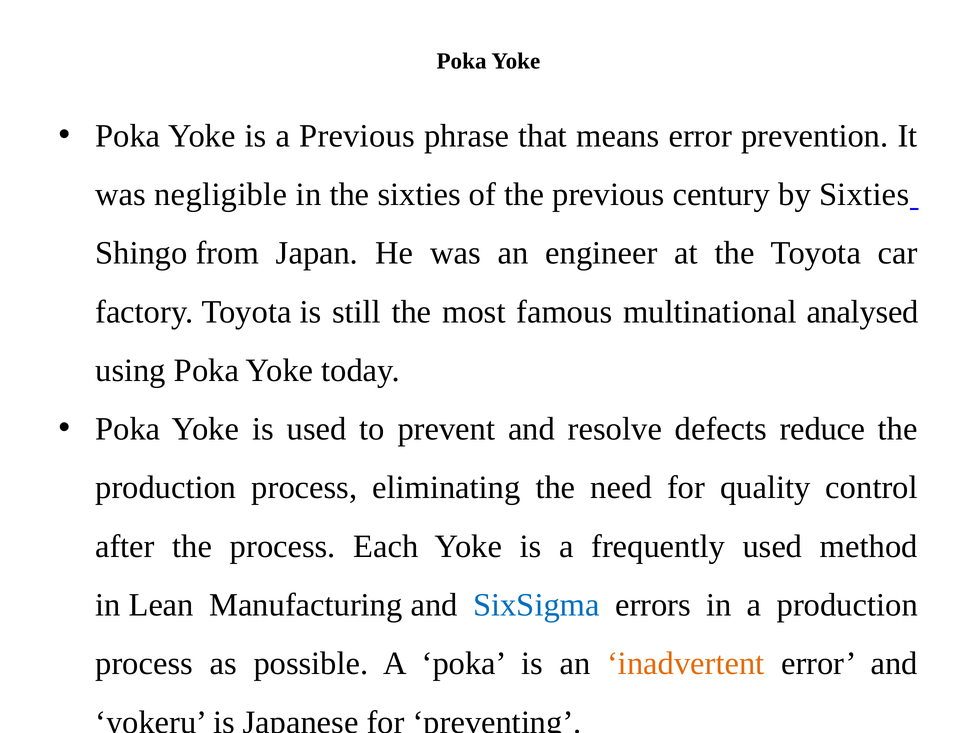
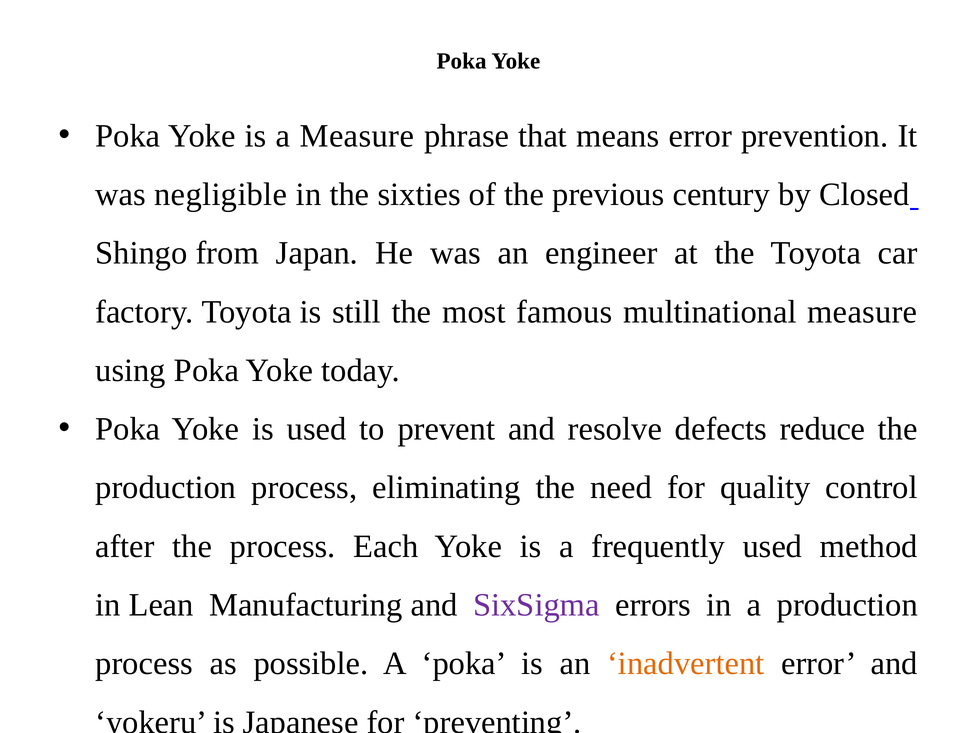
a Previous: Previous -> Measure
by Sixties: Sixties -> Closed
multinational analysed: analysed -> measure
SixSigma colour: blue -> purple
